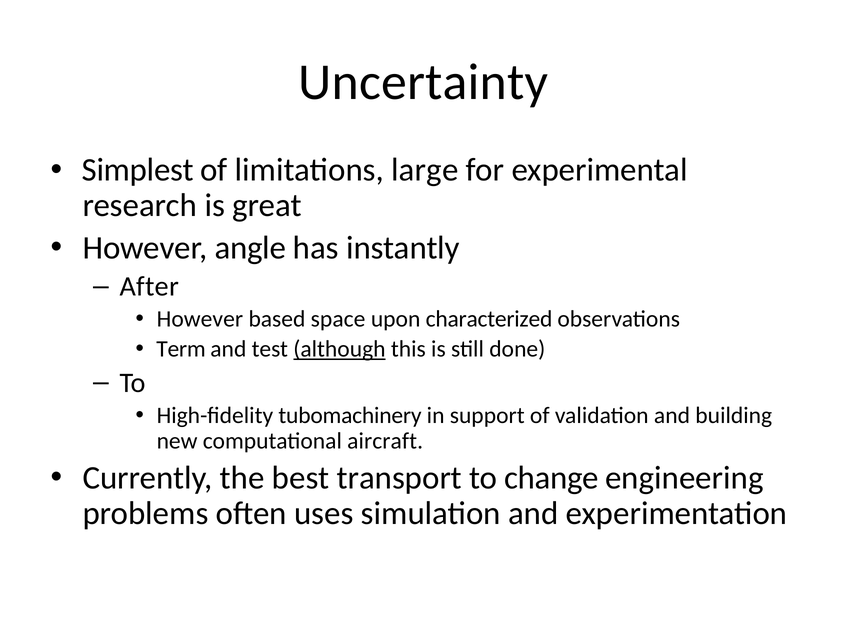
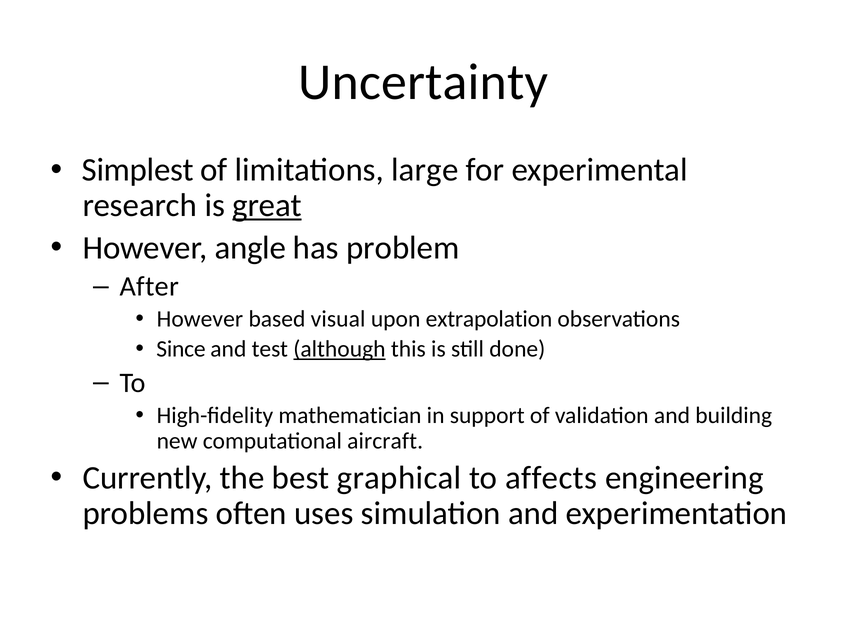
great underline: none -> present
instantly: instantly -> problem
space: space -> visual
characterized: characterized -> extrapolation
Term: Term -> Since
tubomachinery: tubomachinery -> mathematician
transport: transport -> graphical
change: change -> affects
